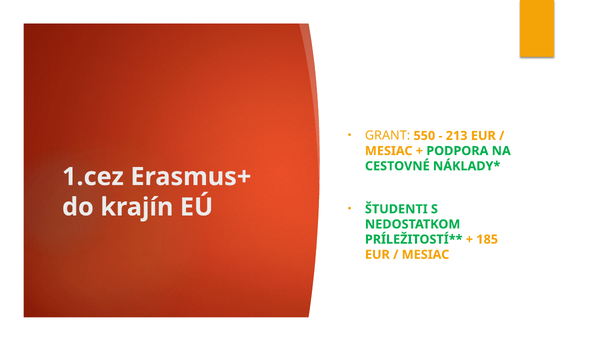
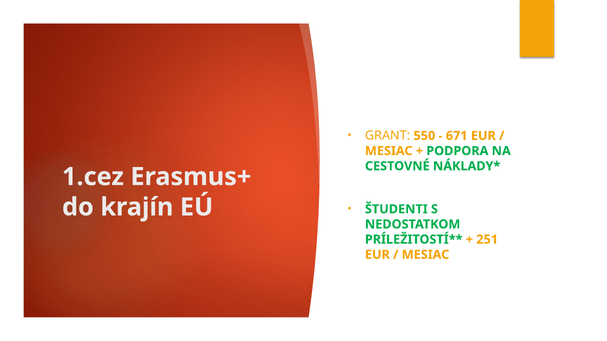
213: 213 -> 671
185: 185 -> 251
